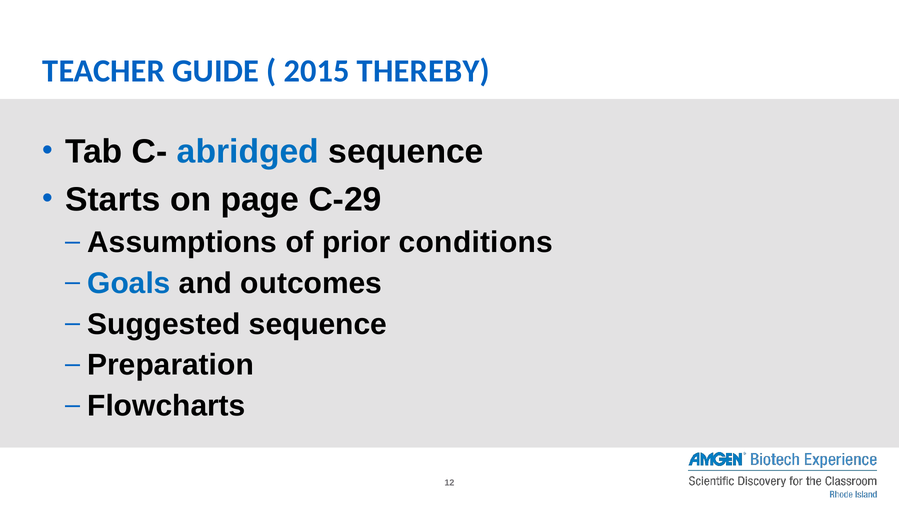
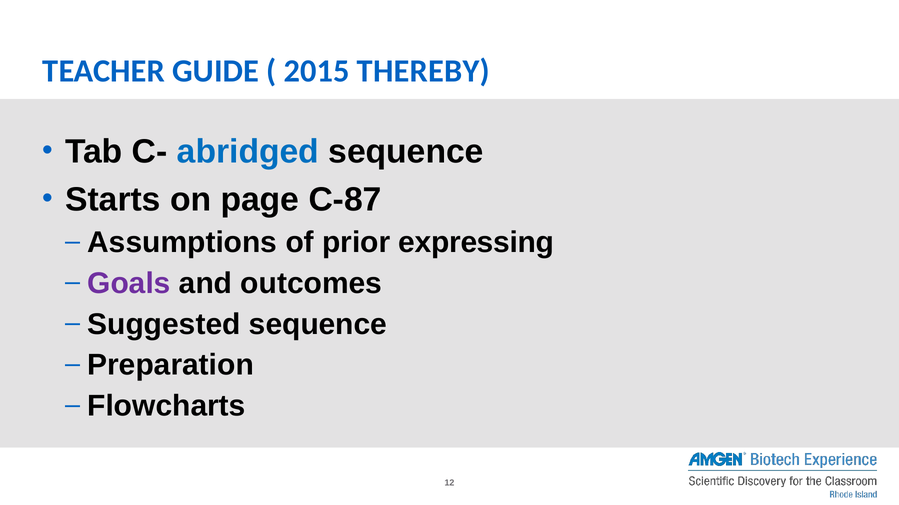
C-29: C-29 -> C-87
conditions: conditions -> expressing
Goals colour: blue -> purple
